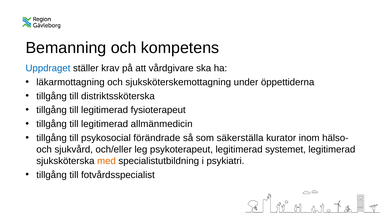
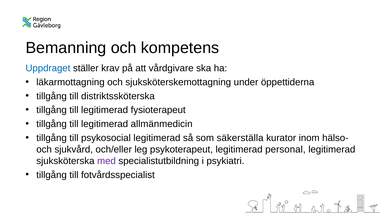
psykosocial förändrade: förändrade -> legitimerad
systemet: systemet -> personal
med colour: orange -> purple
